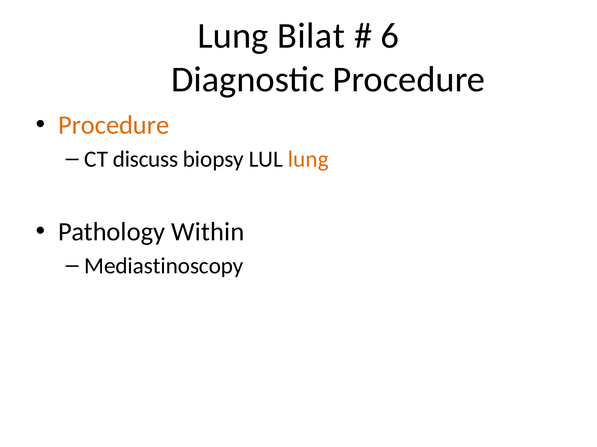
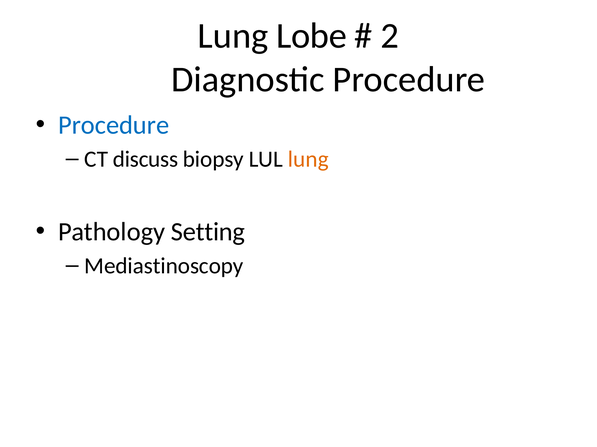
Bilat: Bilat -> Lobe
6: 6 -> 2
Procedure at (114, 125) colour: orange -> blue
Within: Within -> Setting
